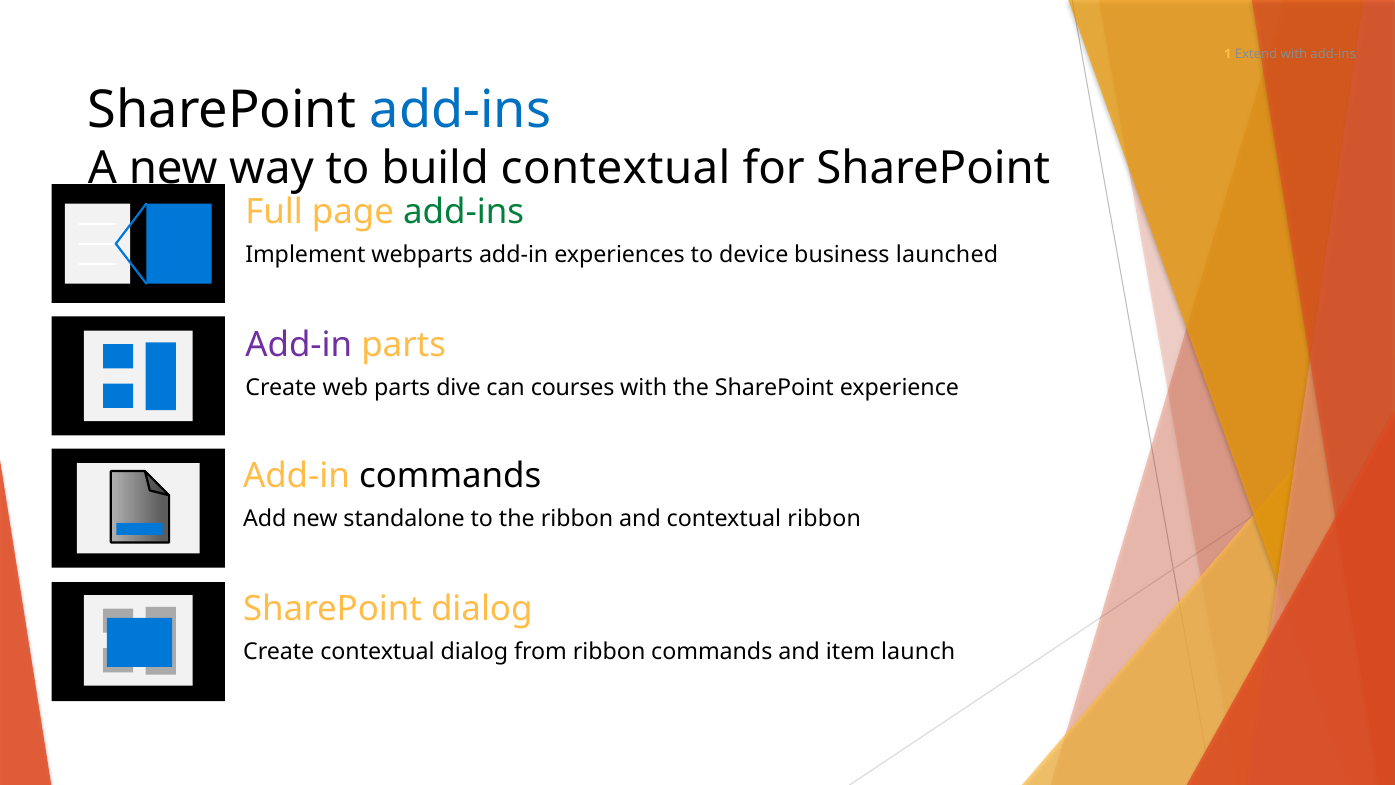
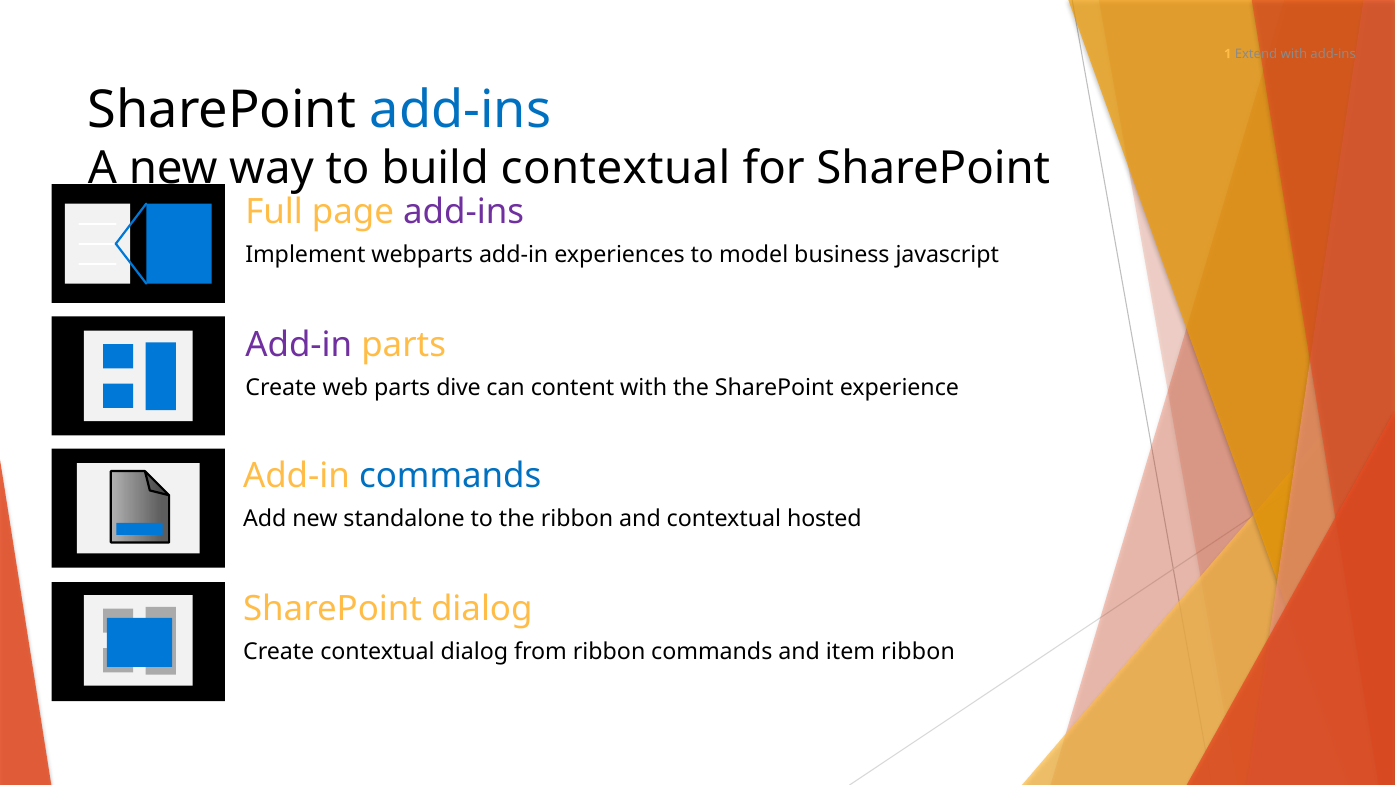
add-ins at (464, 211) colour: green -> purple
device: device -> model
launched: launched -> javascript
courses: courses -> content
commands at (450, 476) colour: black -> blue
contextual ribbon: ribbon -> hosted
item launch: launch -> ribbon
